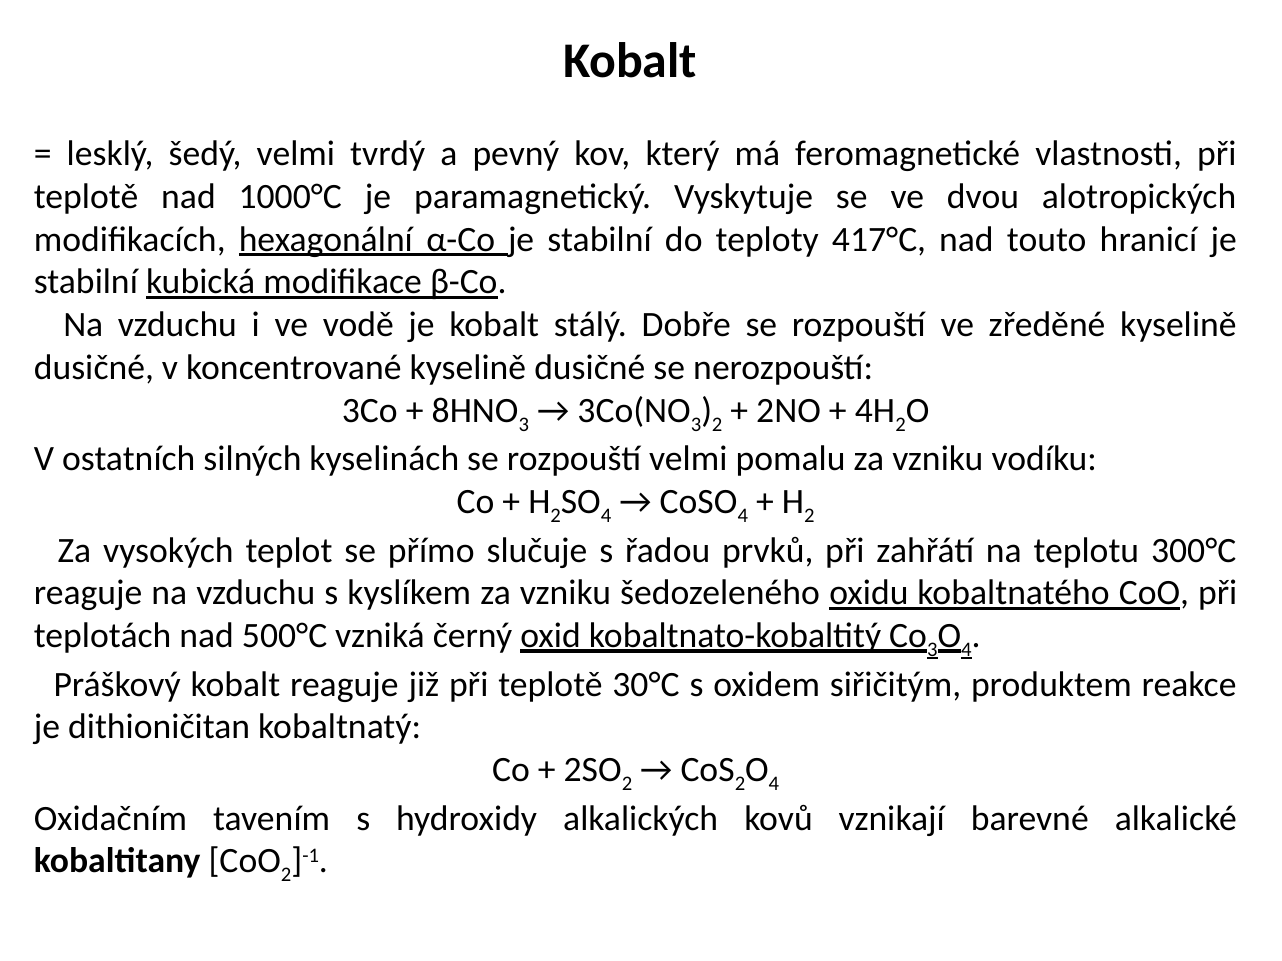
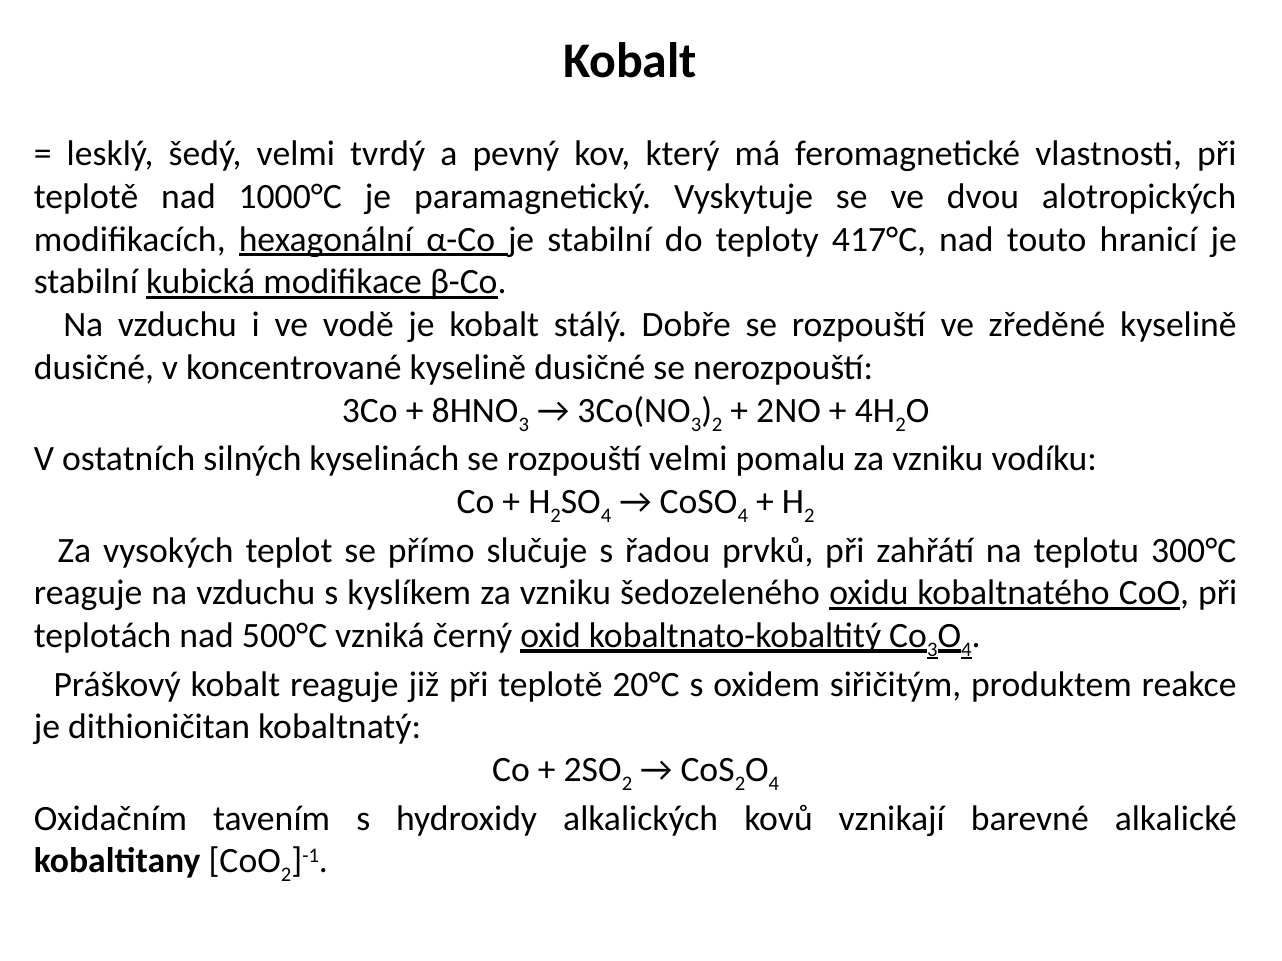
30°C: 30°C -> 20°C
